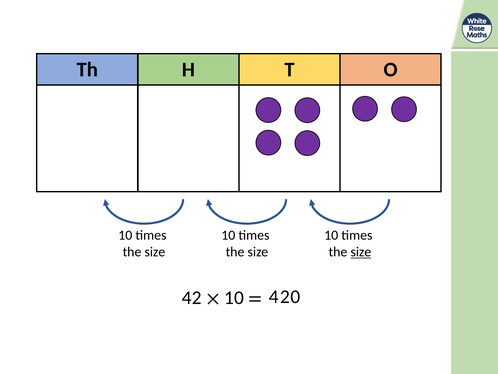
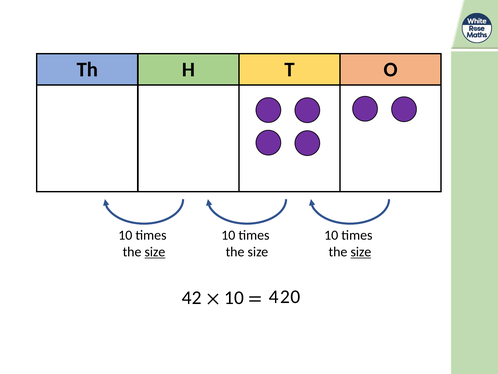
size at (155, 252) underline: none -> present
